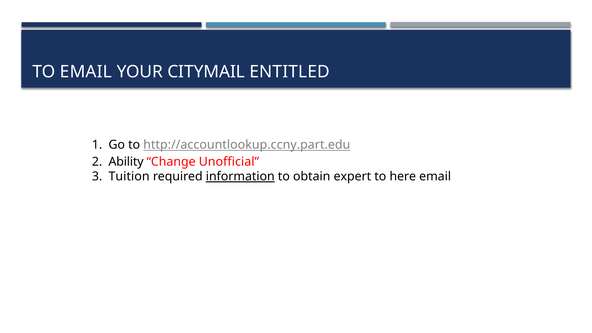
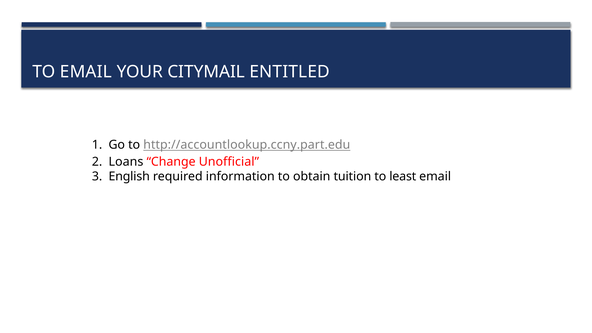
Ability: Ability -> Loans
Tuition: Tuition -> English
information underline: present -> none
expert: expert -> tuition
here: here -> least
